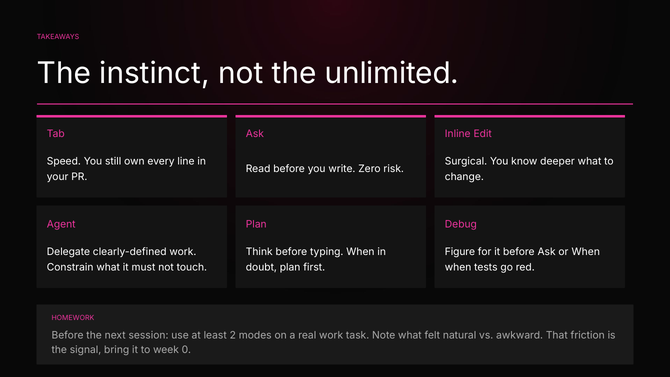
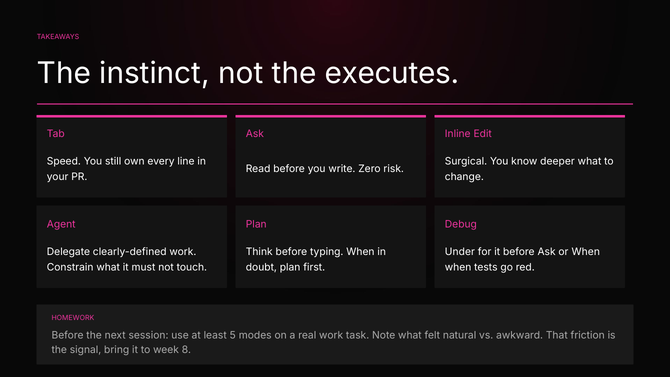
unlimited: unlimited -> executes
Figure: Figure -> Under
2: 2 -> 5
0: 0 -> 8
